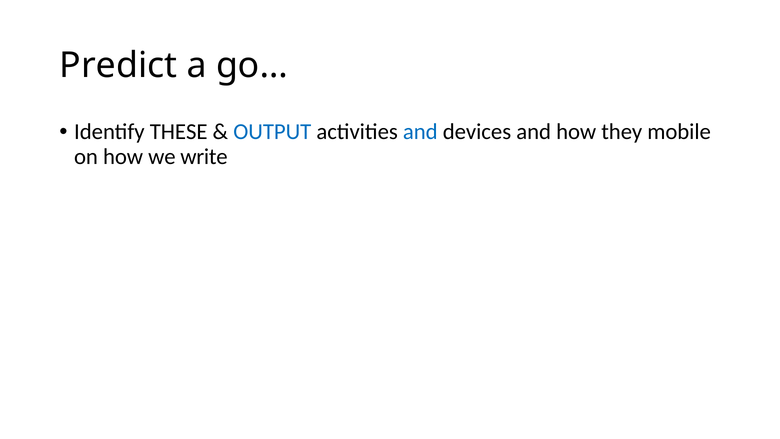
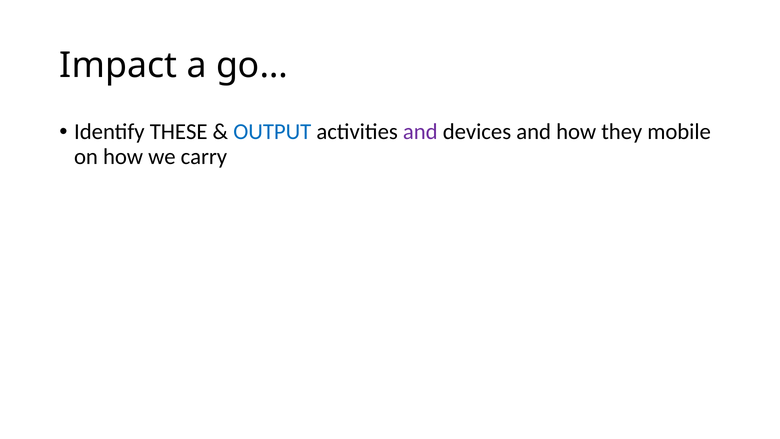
Predict: Predict -> Impact
and at (420, 132) colour: blue -> purple
write: write -> carry
